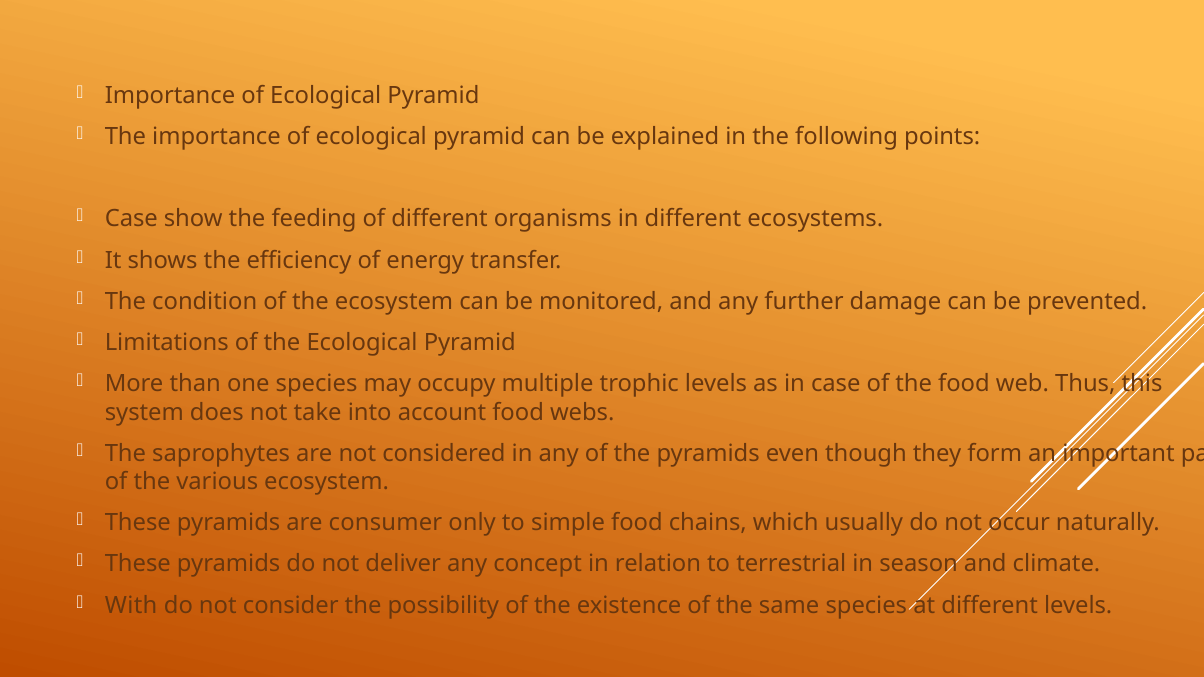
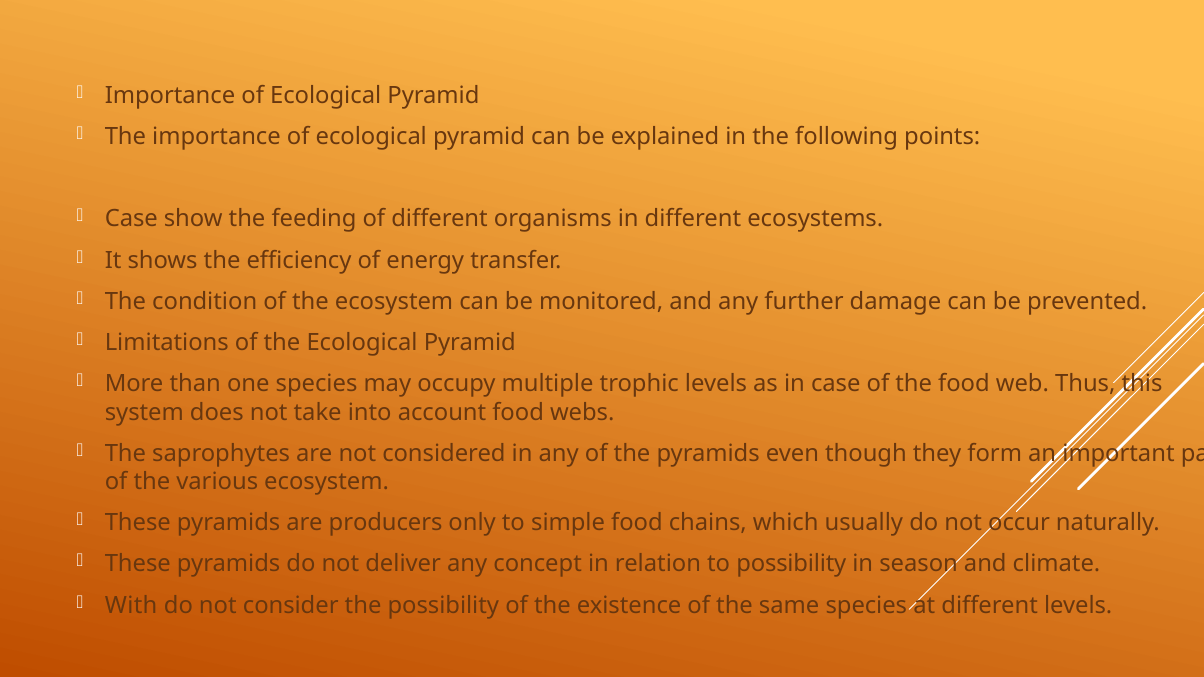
consumer: consumer -> producers
to terrestrial: terrestrial -> possibility
